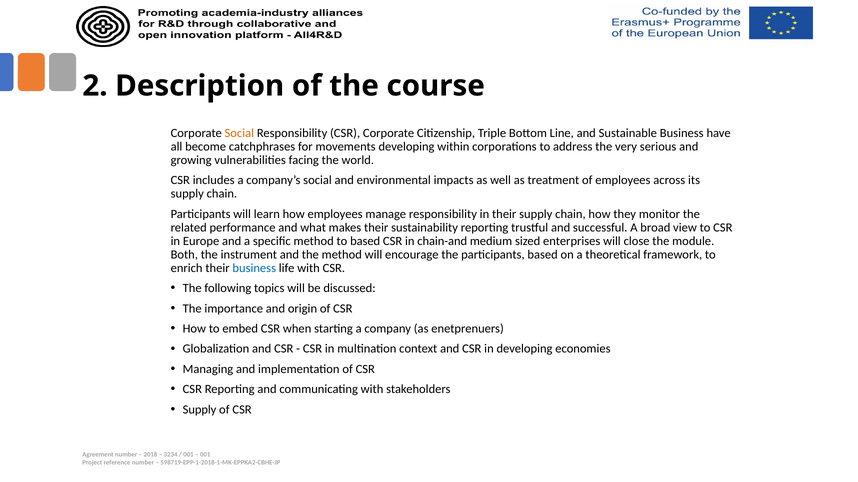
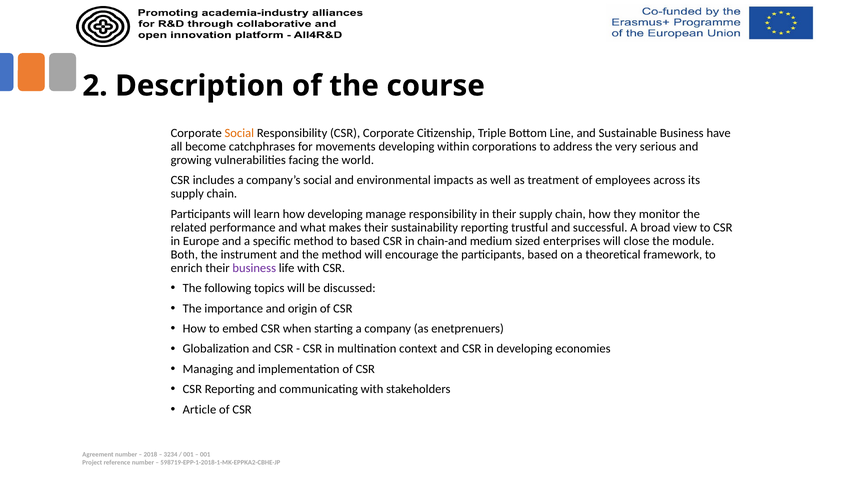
how employees: employees -> developing
business at (254, 268) colour: blue -> purple
Supply at (200, 410): Supply -> Article
